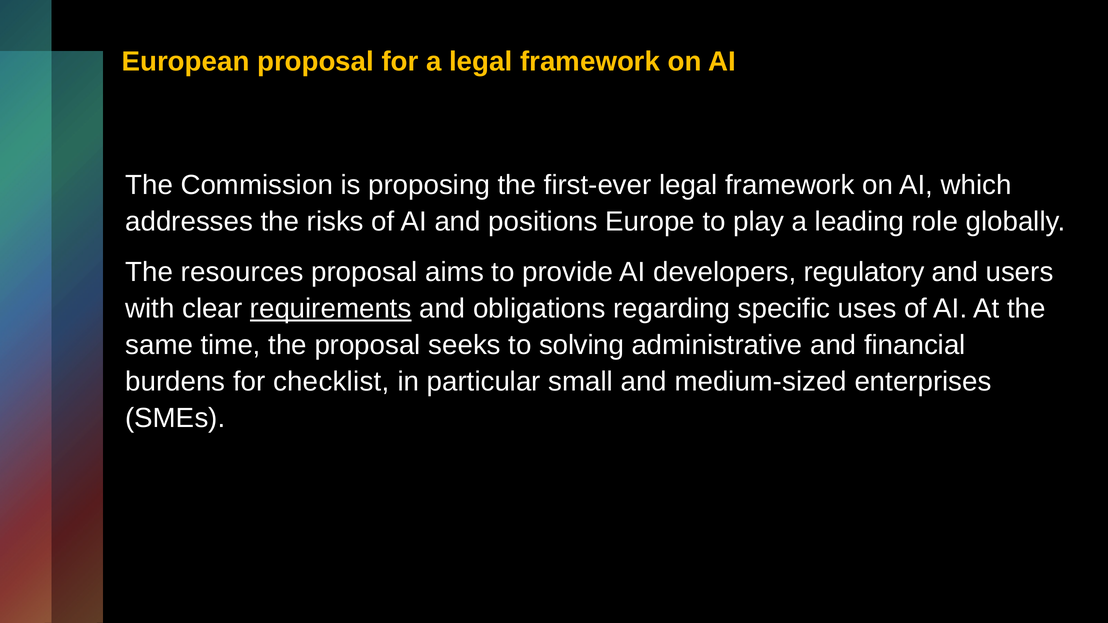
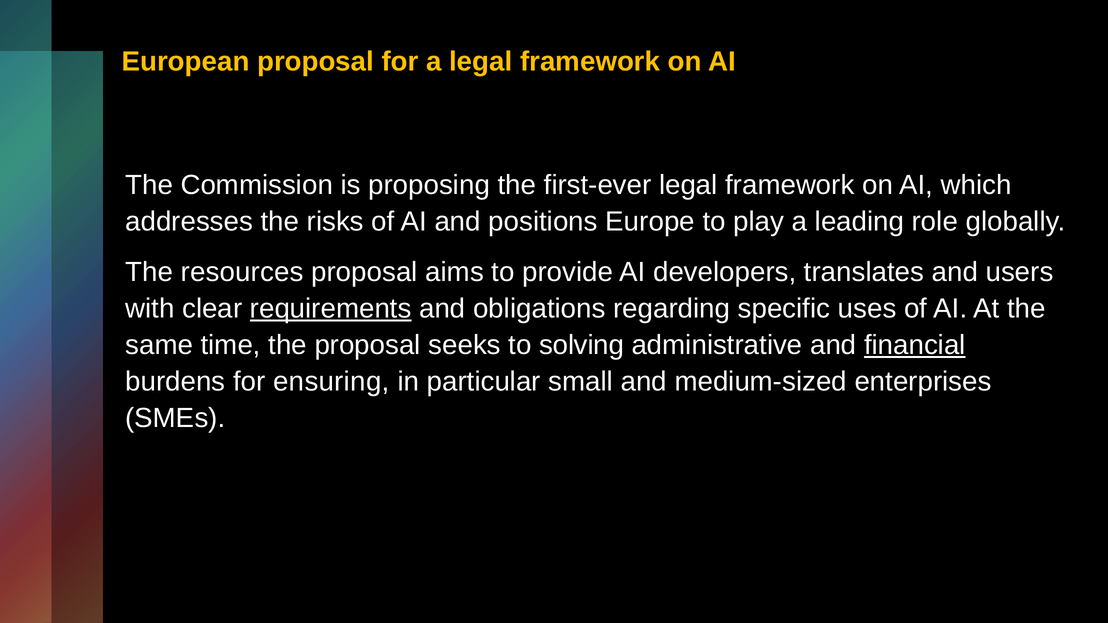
regulatory: regulatory -> translates
financial underline: none -> present
checklist: checklist -> ensuring
